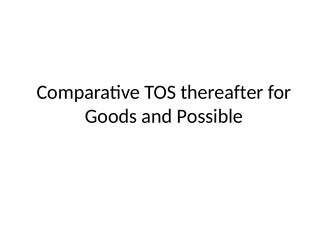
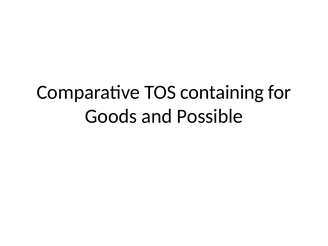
thereafter: thereafter -> containing
